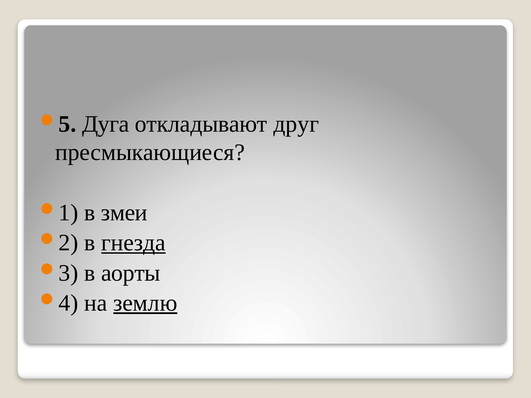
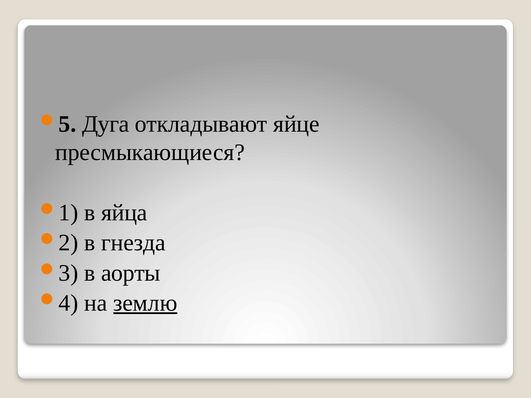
друг: друг -> яйце
змеи: змеи -> яйца
гнезда underline: present -> none
